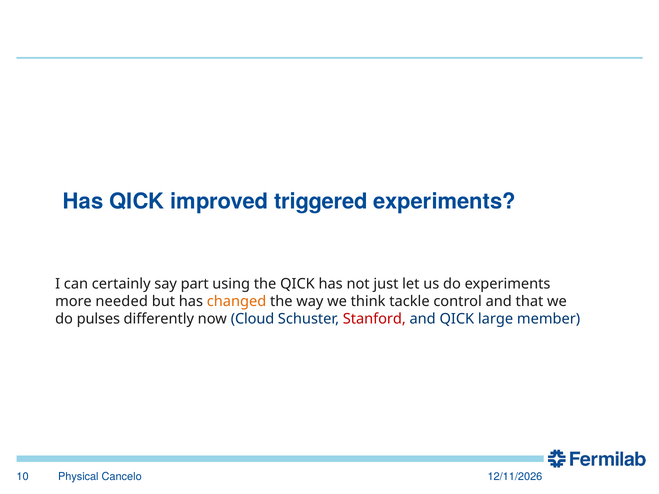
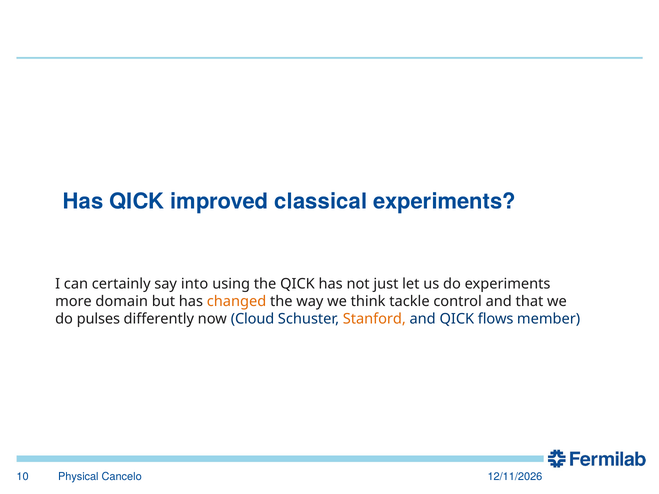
triggered: triggered -> classical
part: part -> into
needed: needed -> domain
Stanford colour: red -> orange
large: large -> flows
